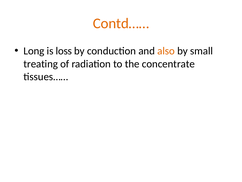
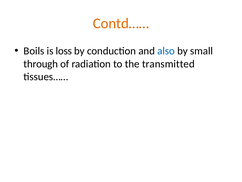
Long: Long -> Boils
also colour: orange -> blue
treating: treating -> through
concentrate: concentrate -> transmitted
